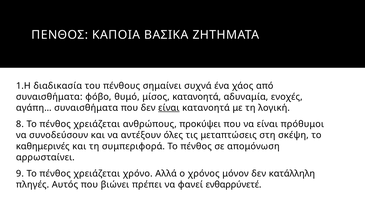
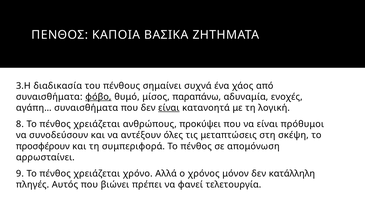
1.Η: 1.Η -> 3.Η
φόβο underline: none -> present
μίσος κατανοητά: κατανοητά -> παραπάνω
καθημερινές: καθημερινές -> προσφέρουν
ενθαρρύνετέ: ενθαρρύνετέ -> τελετουργία
